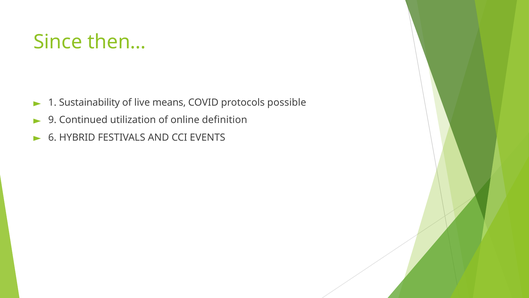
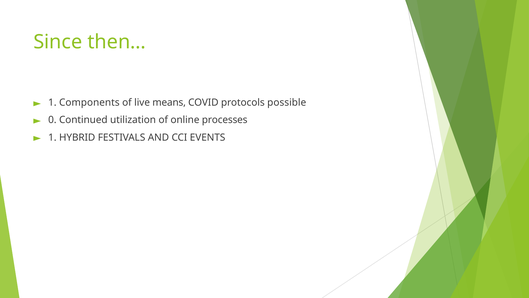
Sustainability: Sustainability -> Components
9: 9 -> 0
definition: definition -> processes
6 at (52, 137): 6 -> 1
